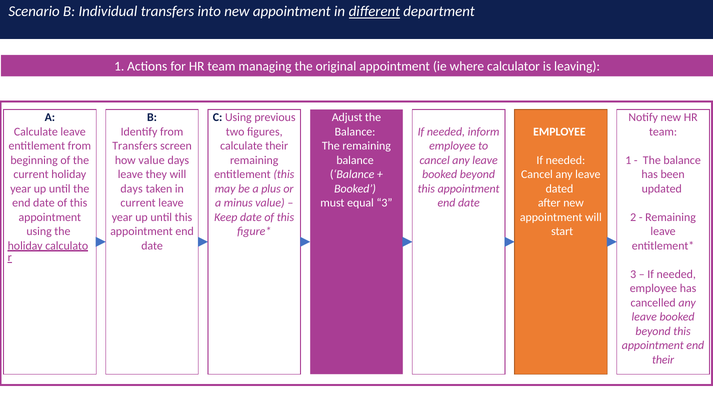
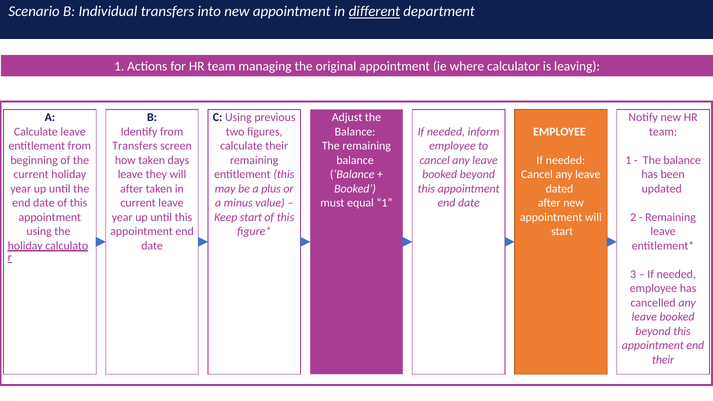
how value: value -> taken
days at (132, 189): days -> after
equal 3: 3 -> 1
Keep date: date -> start
